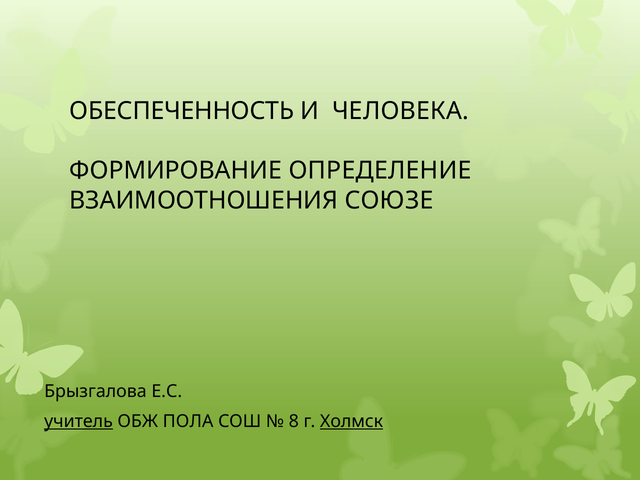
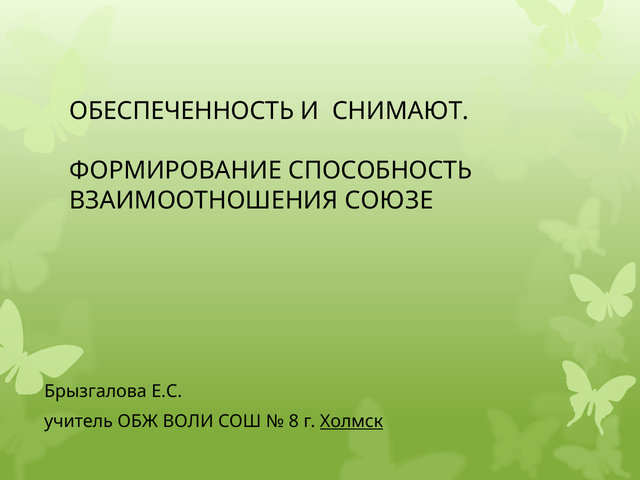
ЧЕЛОВЕКА: ЧЕЛОВЕКА -> СНИМАЮТ
ОПРЕДЕЛЕНИЕ: ОПРЕДЕЛЕНИЕ -> СПОСОБНОСТЬ
учитель underline: present -> none
ПОЛА: ПОЛА -> ВОЛИ
